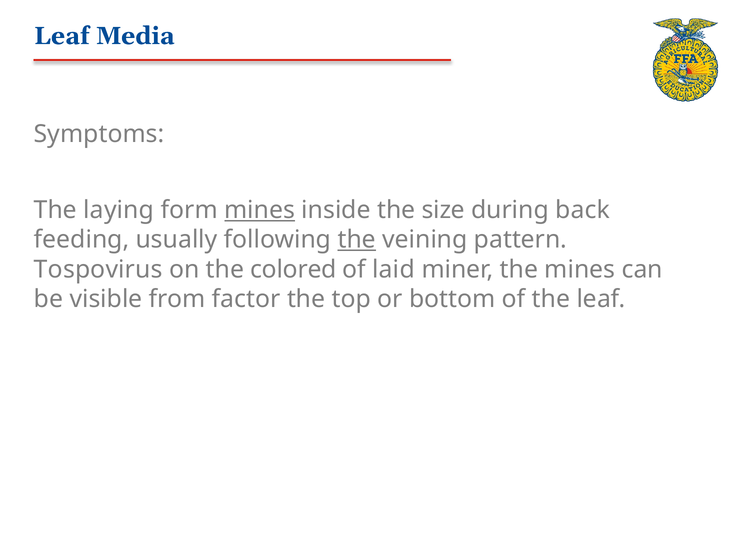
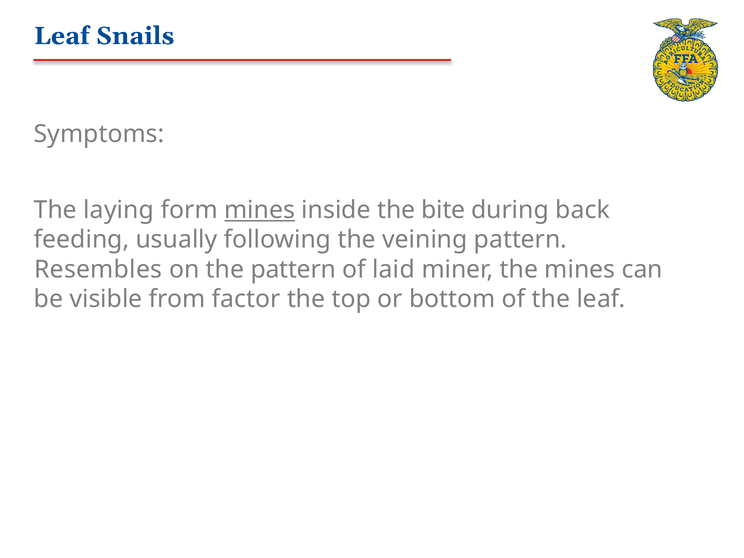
Media: Media -> Snails
size: size -> bite
the at (357, 240) underline: present -> none
Tospovirus: Tospovirus -> Resembles
the colored: colored -> pattern
